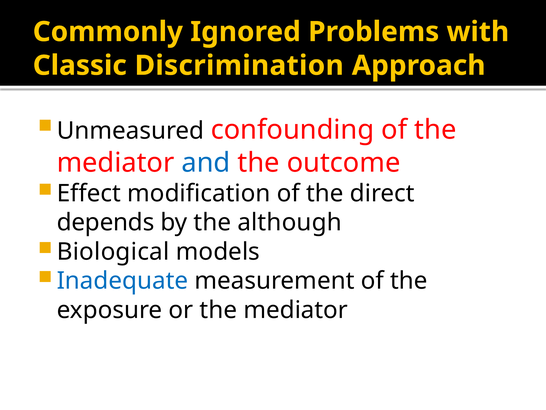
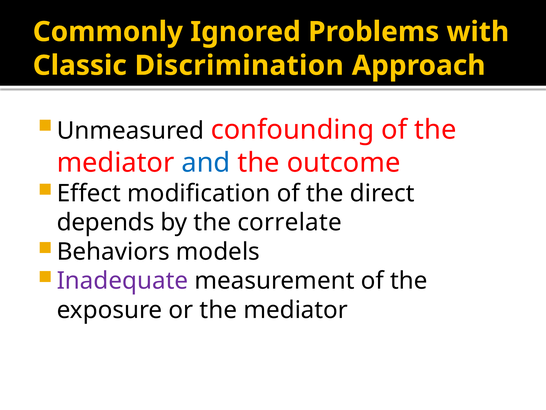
although: although -> correlate
Biological: Biological -> Behaviors
Inadequate colour: blue -> purple
